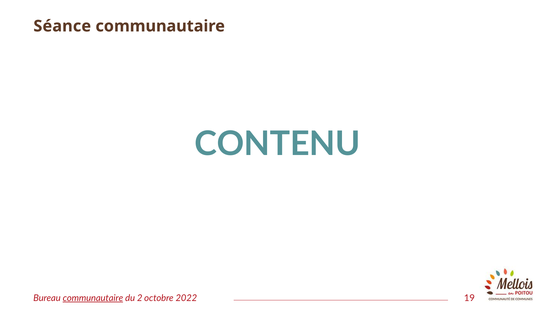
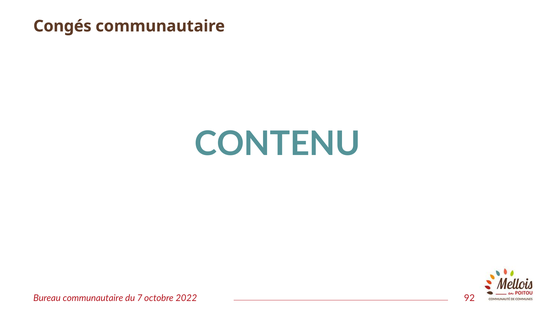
Séance: Séance -> Congés
communautaire at (93, 298) underline: present -> none
2: 2 -> 7
19: 19 -> 92
